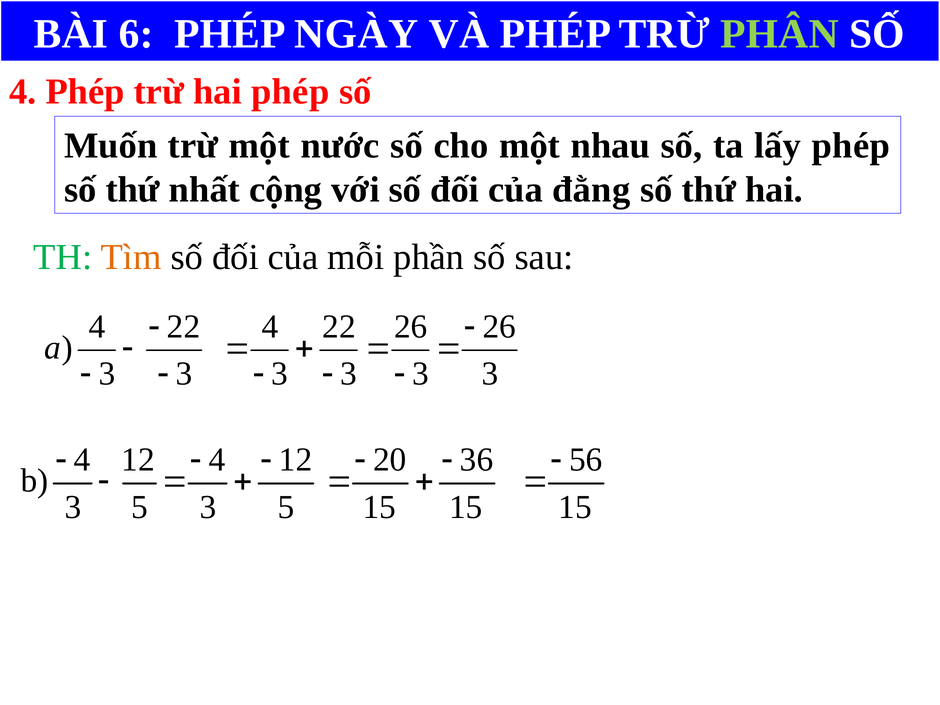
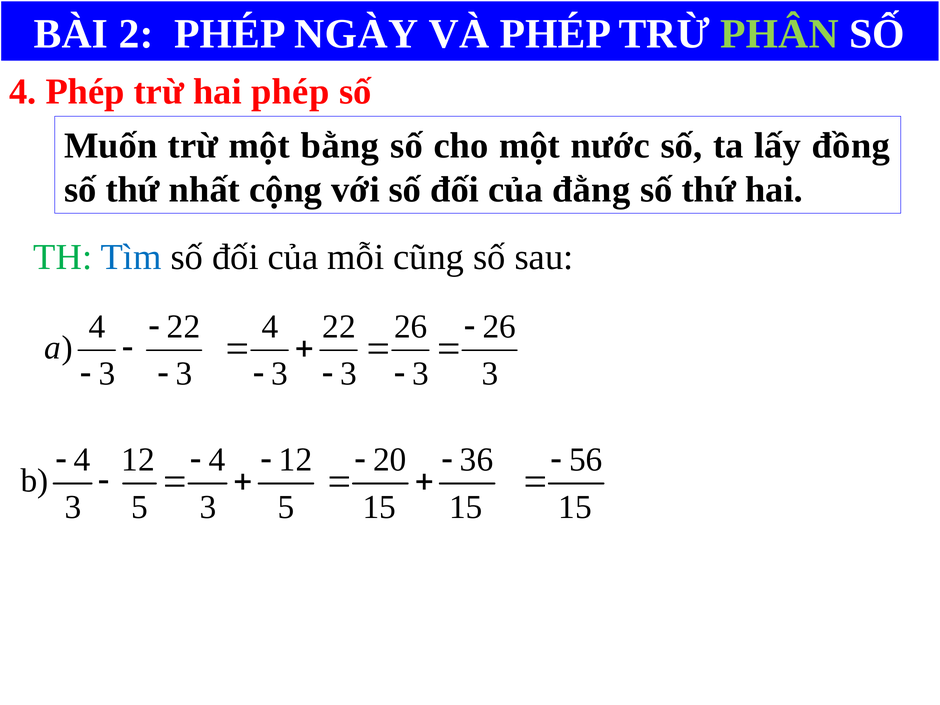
6: 6 -> 2
nước: nước -> bằng
nhau: nhau -> nước
lấy phép: phép -> đồng
Tìm colour: orange -> blue
phần: phần -> cũng
